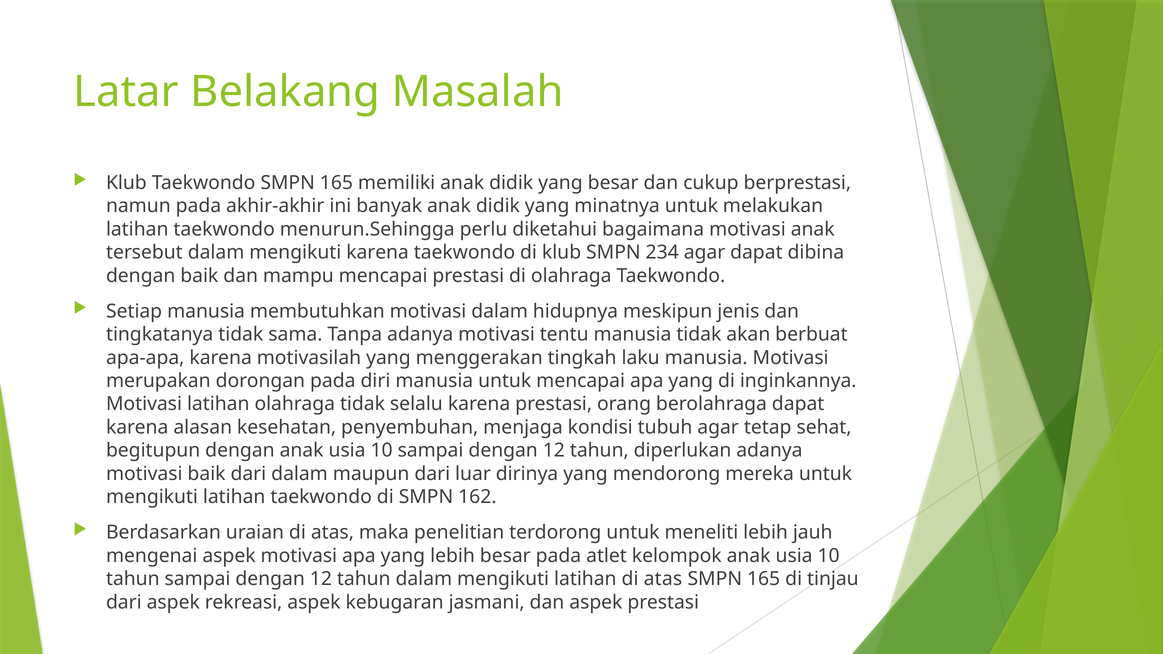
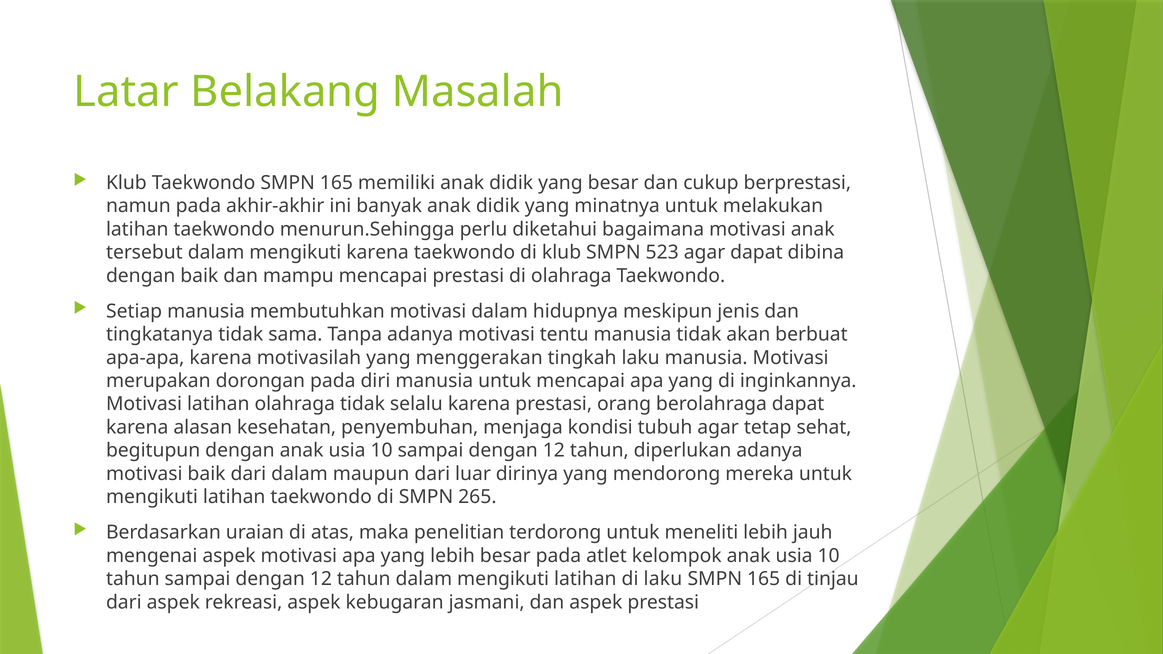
234: 234 -> 523
162: 162 -> 265
latihan di atas: atas -> laku
